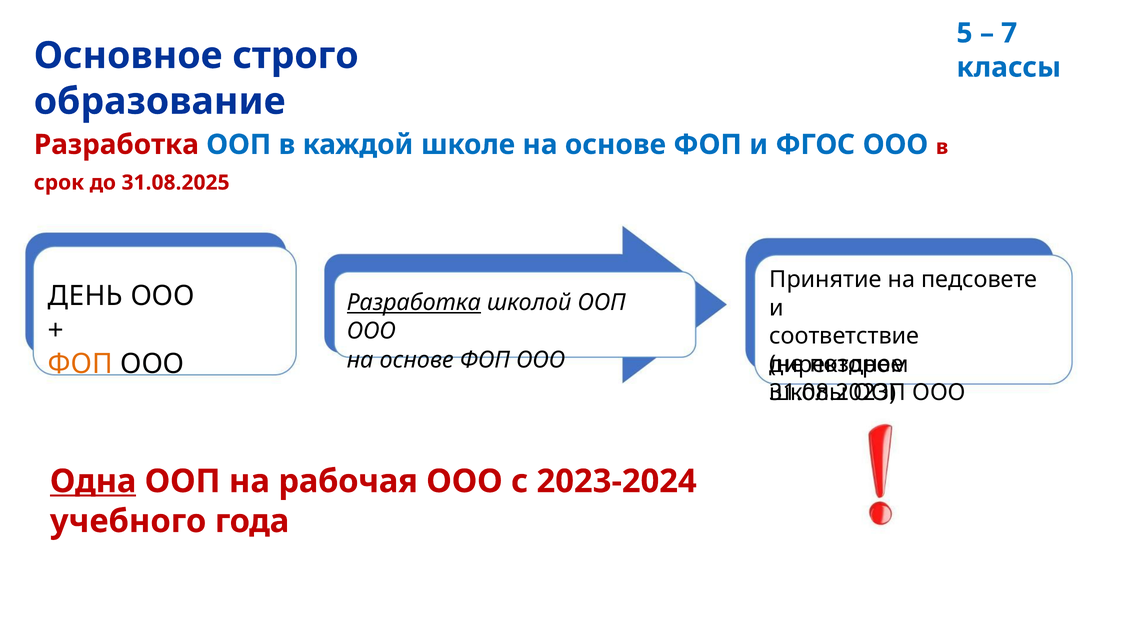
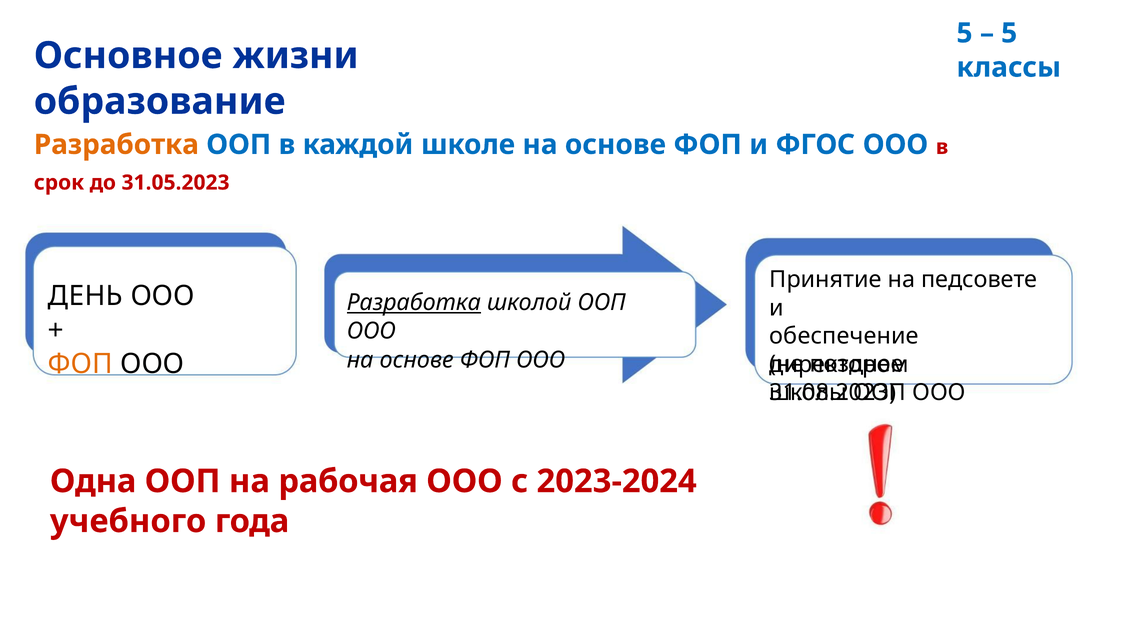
7 at (1009, 33): 7 -> 5
строго: строго -> жизни
Разработка at (116, 145) colour: red -> orange
31.08.2025: 31.08.2025 -> 31.05.2023
соответствие: соответствие -> обеспечение
Одна underline: present -> none
